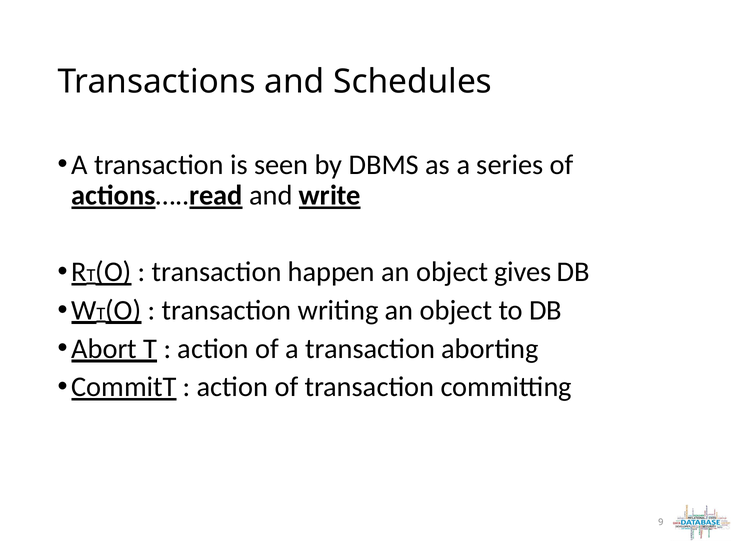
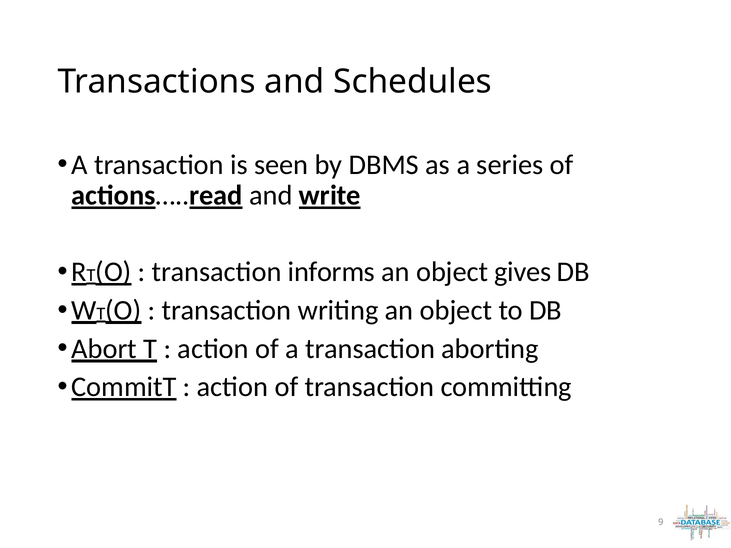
happen: happen -> informs
